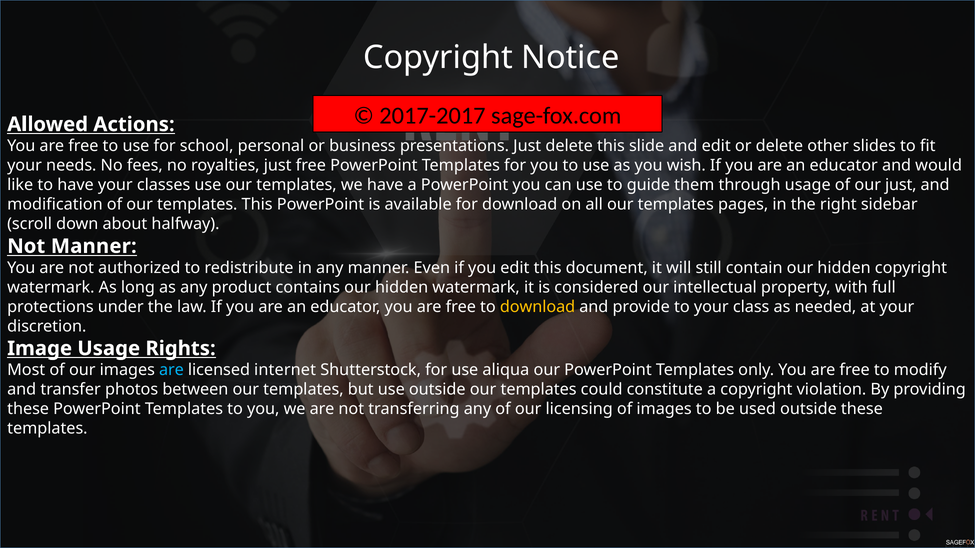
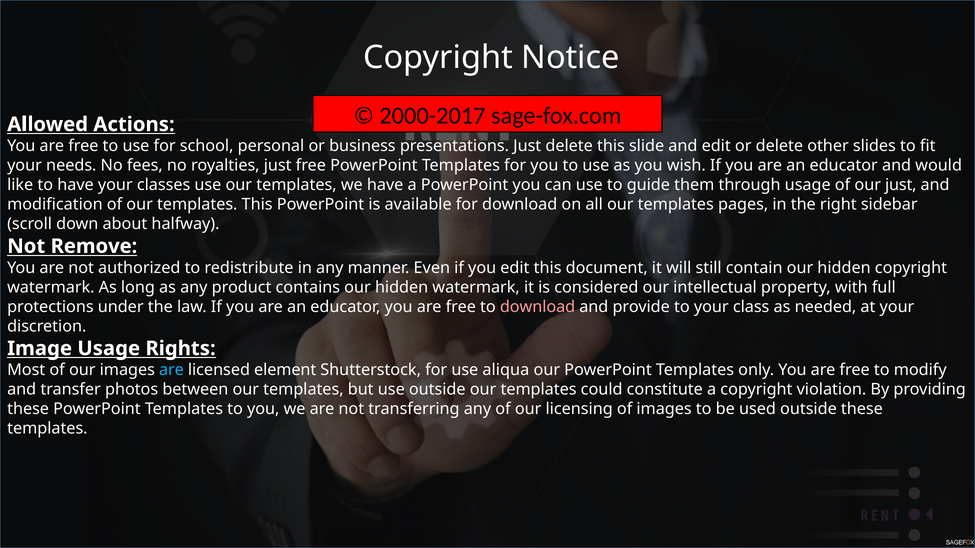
2017-2017: 2017-2017 -> 2000-2017
Not Manner: Manner -> Remove
download at (538, 307) colour: yellow -> pink
internet: internet -> element
